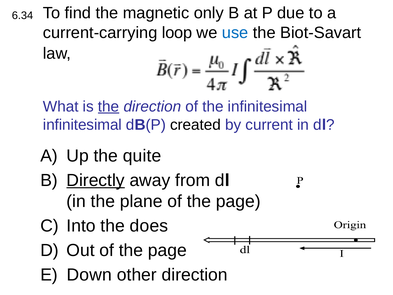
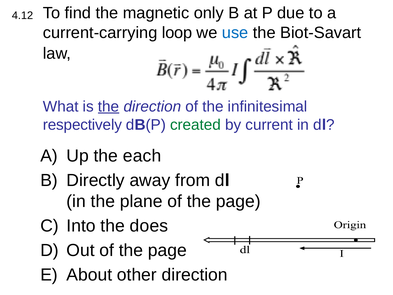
6.34: 6.34 -> 4.12
infinitesimal at (82, 125): infinitesimal -> respectively
created colour: black -> green
quite: quite -> each
Directly underline: present -> none
Down: Down -> About
